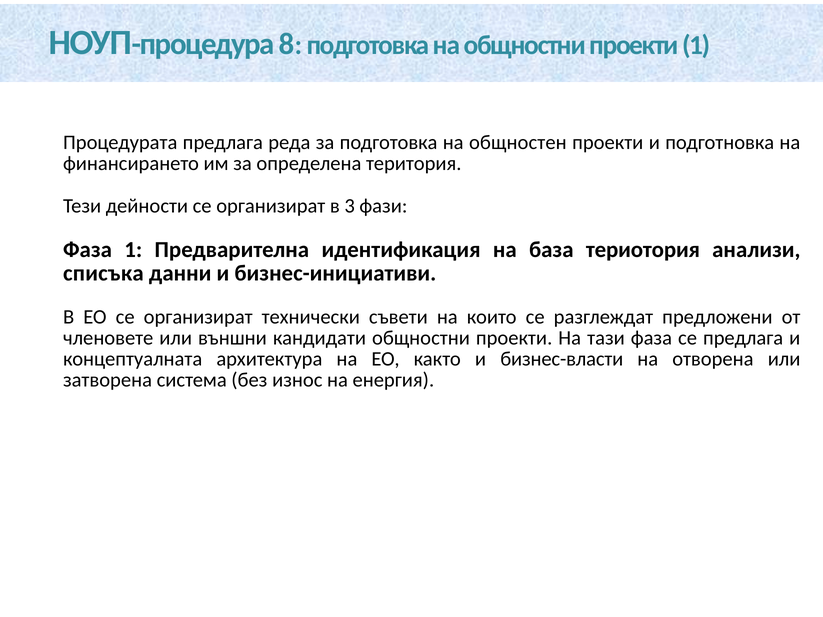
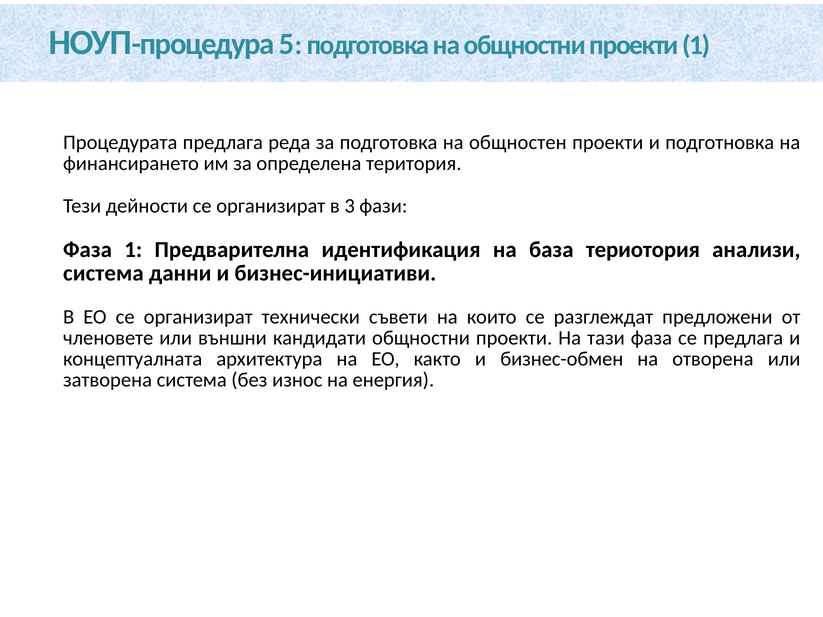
8: 8 -> 5
списъка at (103, 273): списъка -> система
бизнес-власти: бизнес-власти -> бизнес-обмен
